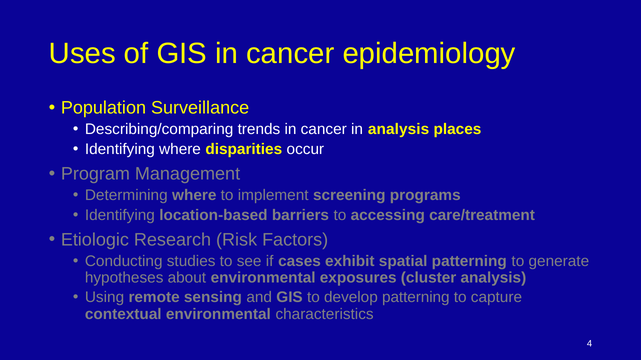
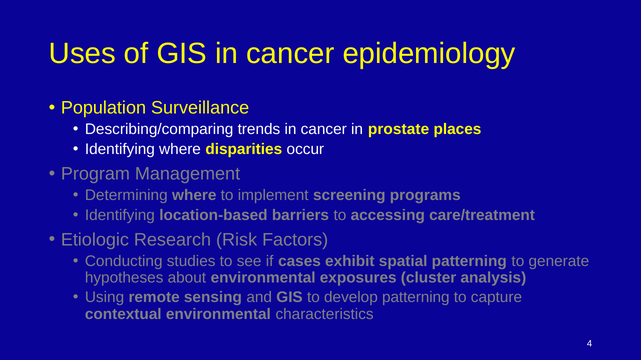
in analysis: analysis -> prostate
